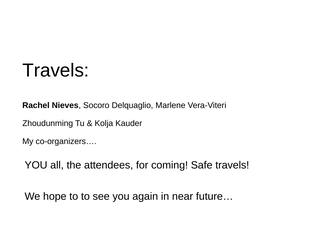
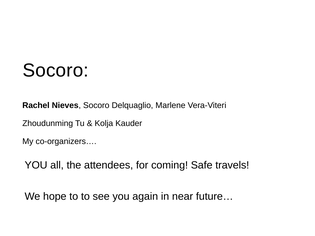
Travels at (56, 70): Travels -> Socoro
